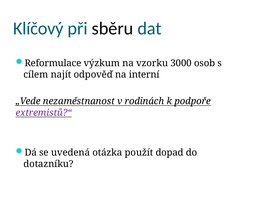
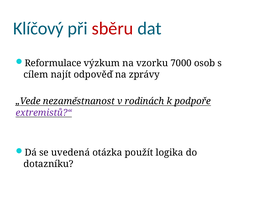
sběru colour: black -> red
3000: 3000 -> 7000
interní: interní -> zprávy
dopad: dopad -> logika
